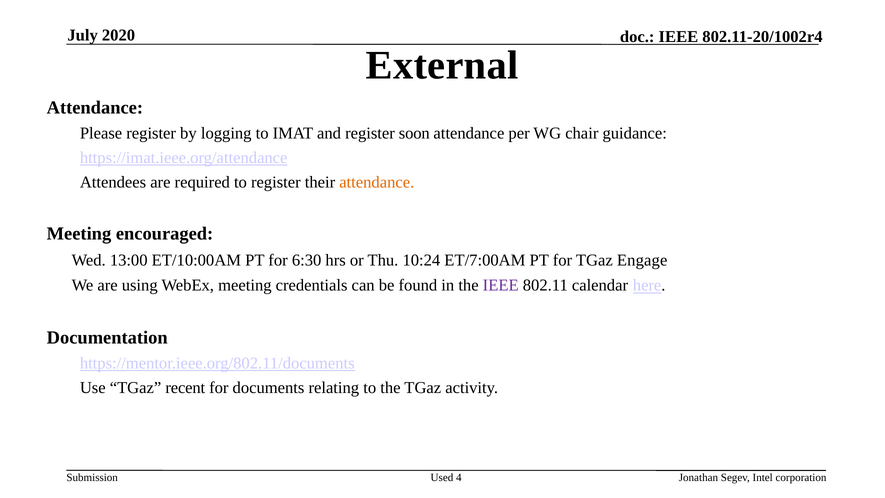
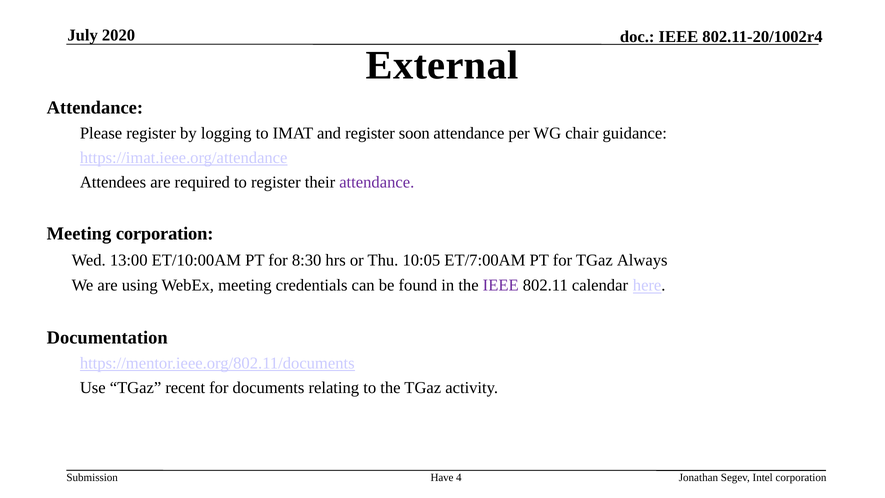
attendance at (377, 182) colour: orange -> purple
Meeting encouraged: encouraged -> corporation
6:30: 6:30 -> 8:30
10:24: 10:24 -> 10:05
Engage: Engage -> Always
Used: Used -> Have
